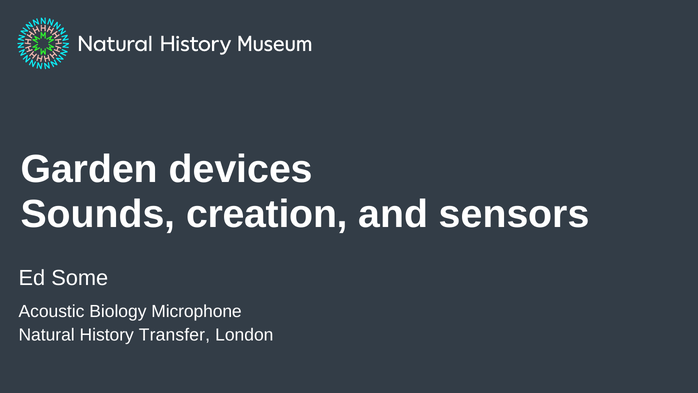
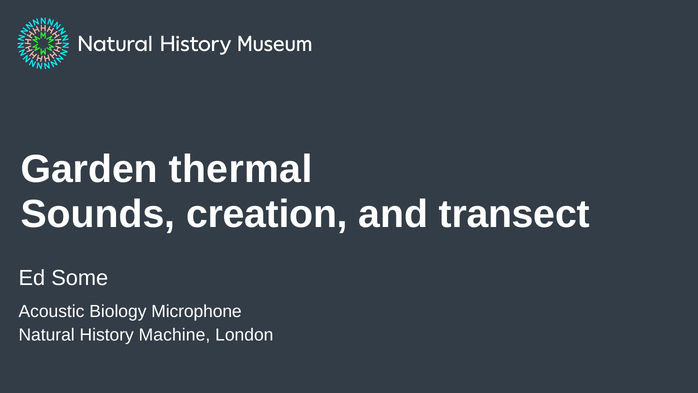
devices: devices -> thermal
sensors: sensors -> transect
Transfer: Transfer -> Machine
